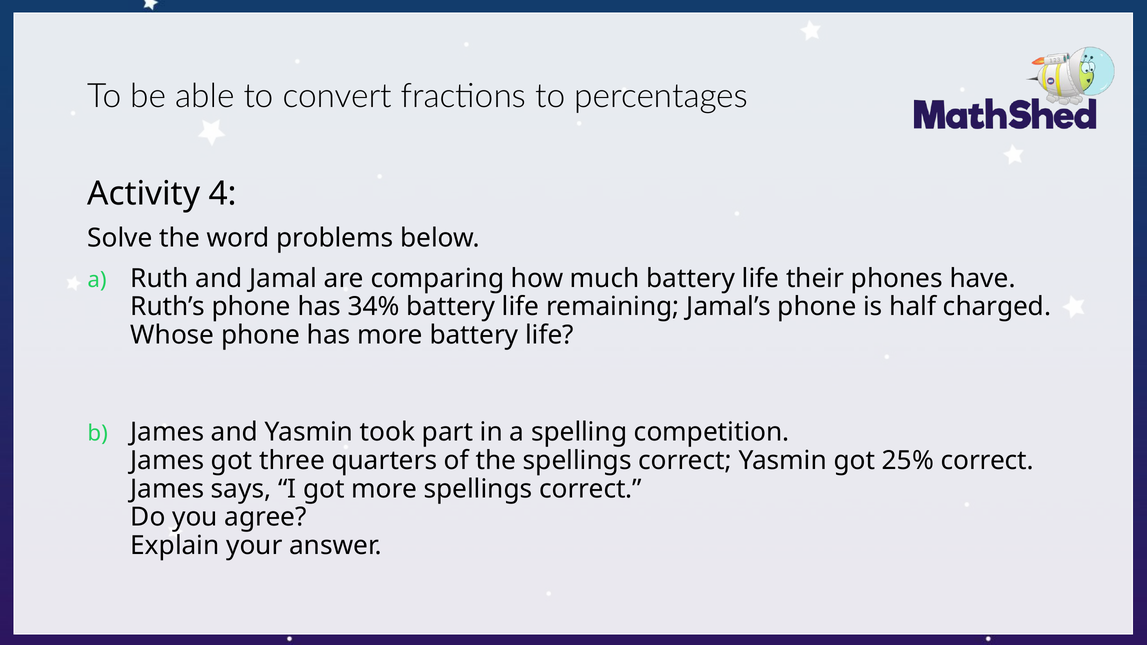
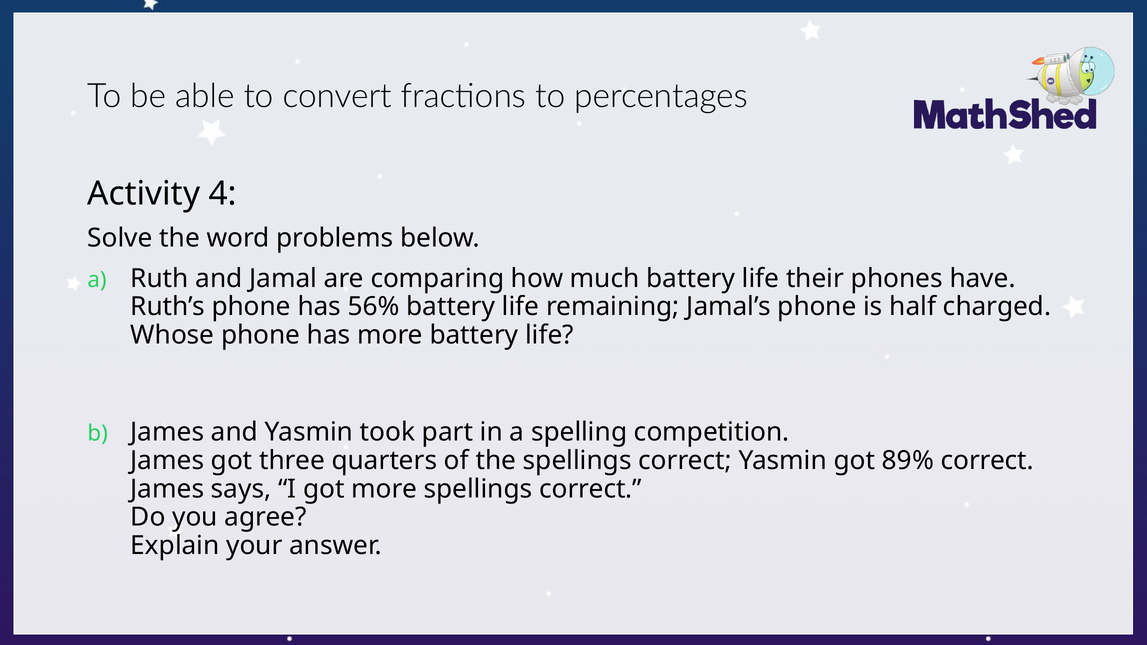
34%: 34% -> 56%
25%: 25% -> 89%
